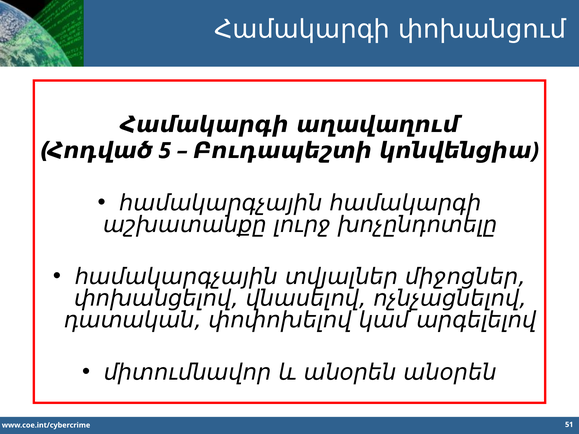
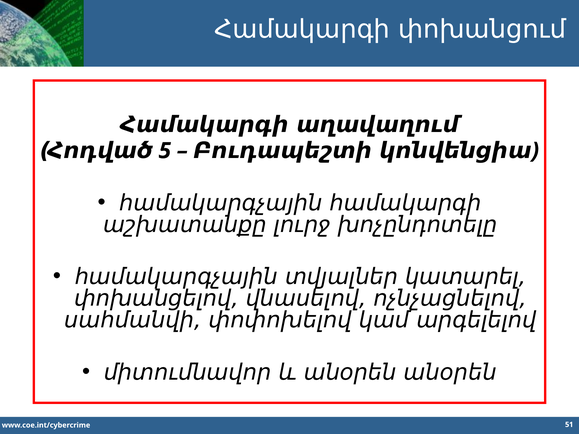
միջոցներ: միջոցներ -> կատարել
դատական: դատական -> սահմանվի
